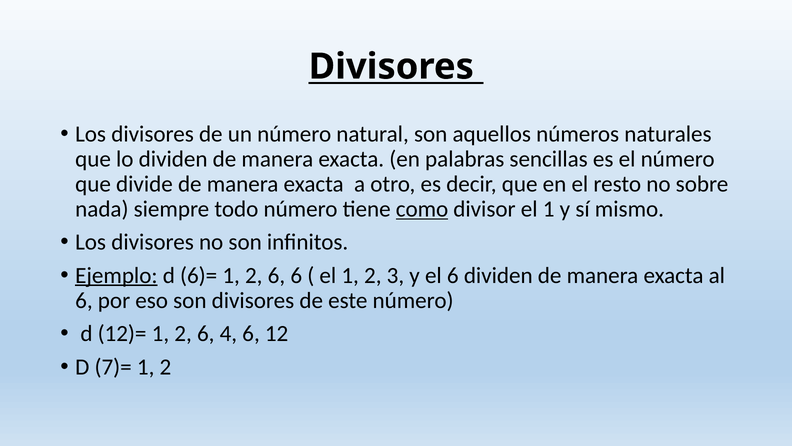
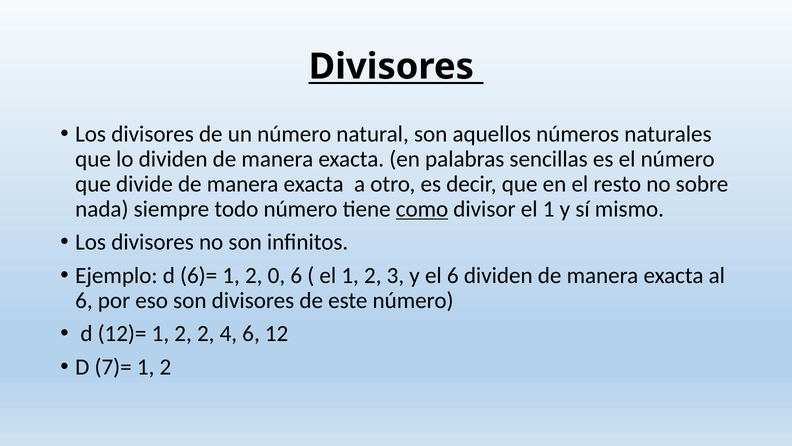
Ejemplo underline: present -> none
6)= 1 2 6: 6 -> 0
12)= 1 2 6: 6 -> 2
